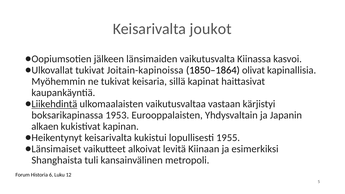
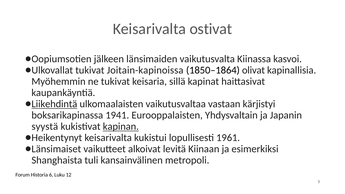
joukot: joukot -> ostivat
1953: 1953 -> 1941
alkaen: alkaen -> syystä
kapinan underline: none -> present
1955: 1955 -> 1961
